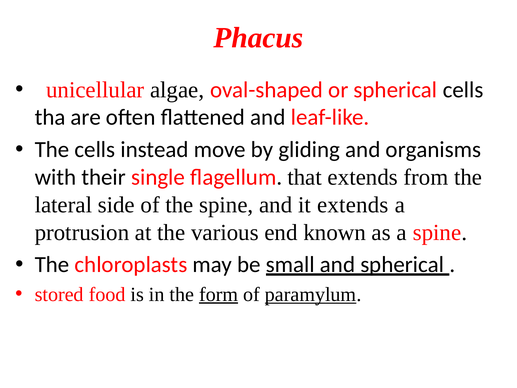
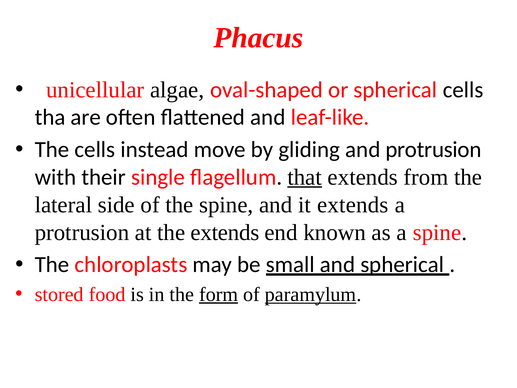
and organisms: organisms -> protrusion
that underline: none -> present
the various: various -> extends
